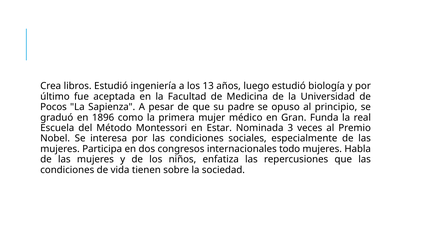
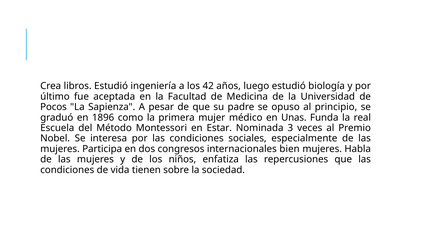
13: 13 -> 42
Gran: Gran -> Unas
todo: todo -> bien
